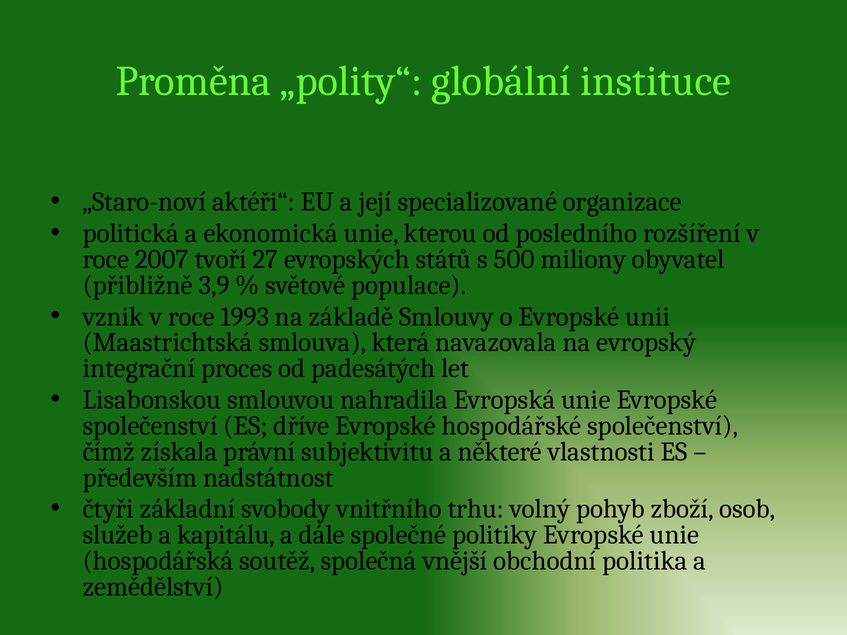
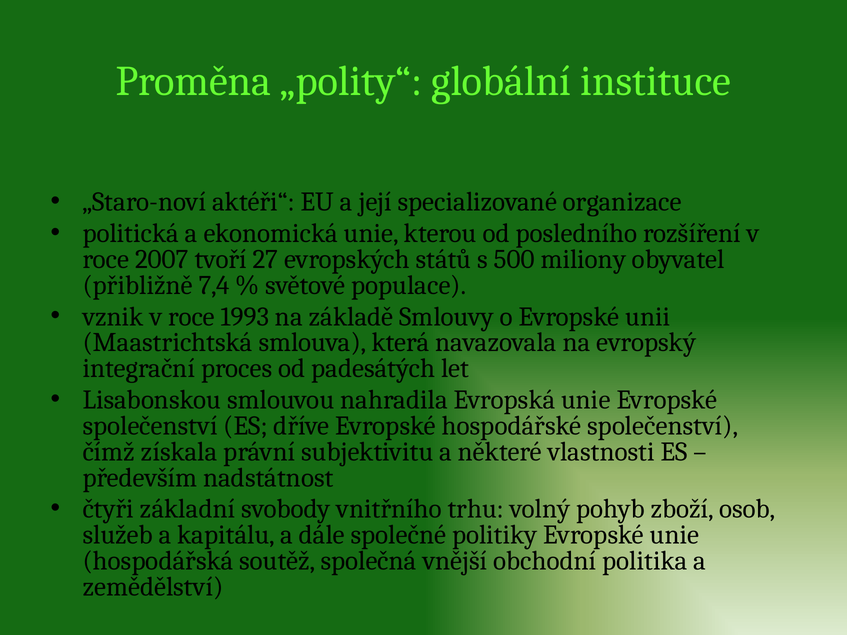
3,9: 3,9 -> 7,4
